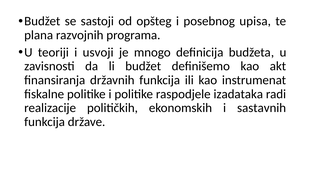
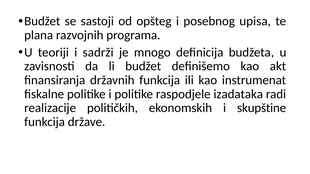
usvoji: usvoji -> sadrži
sastavnih: sastavnih -> skupštine
